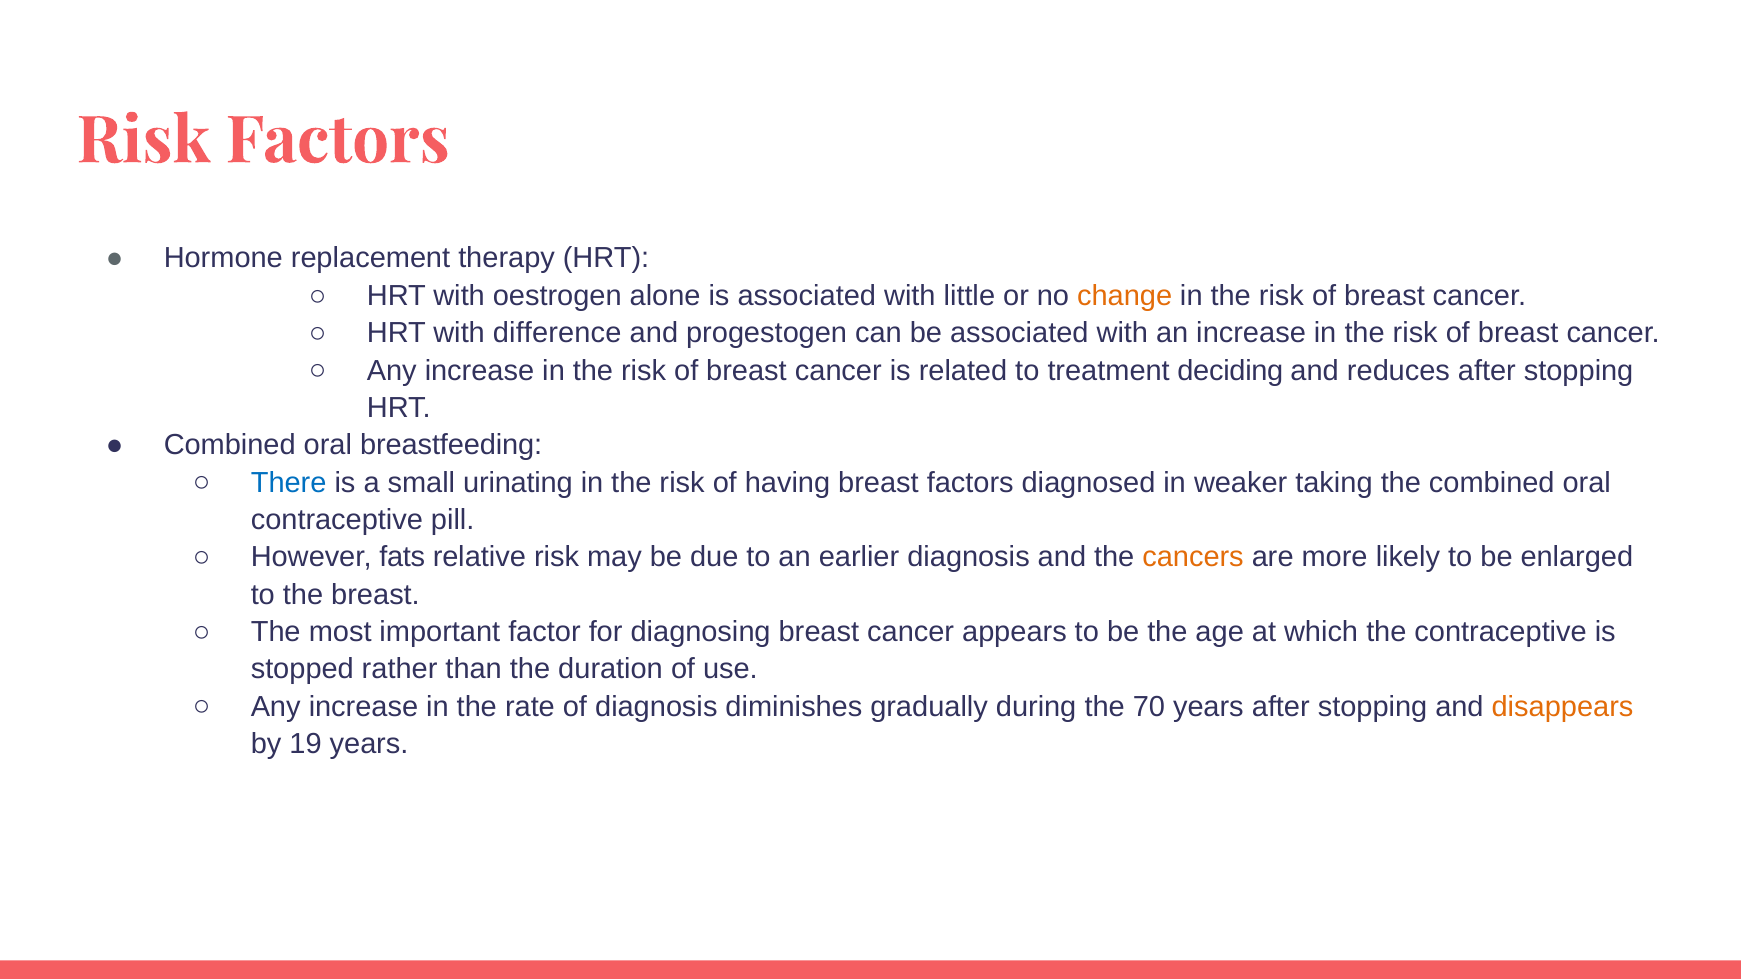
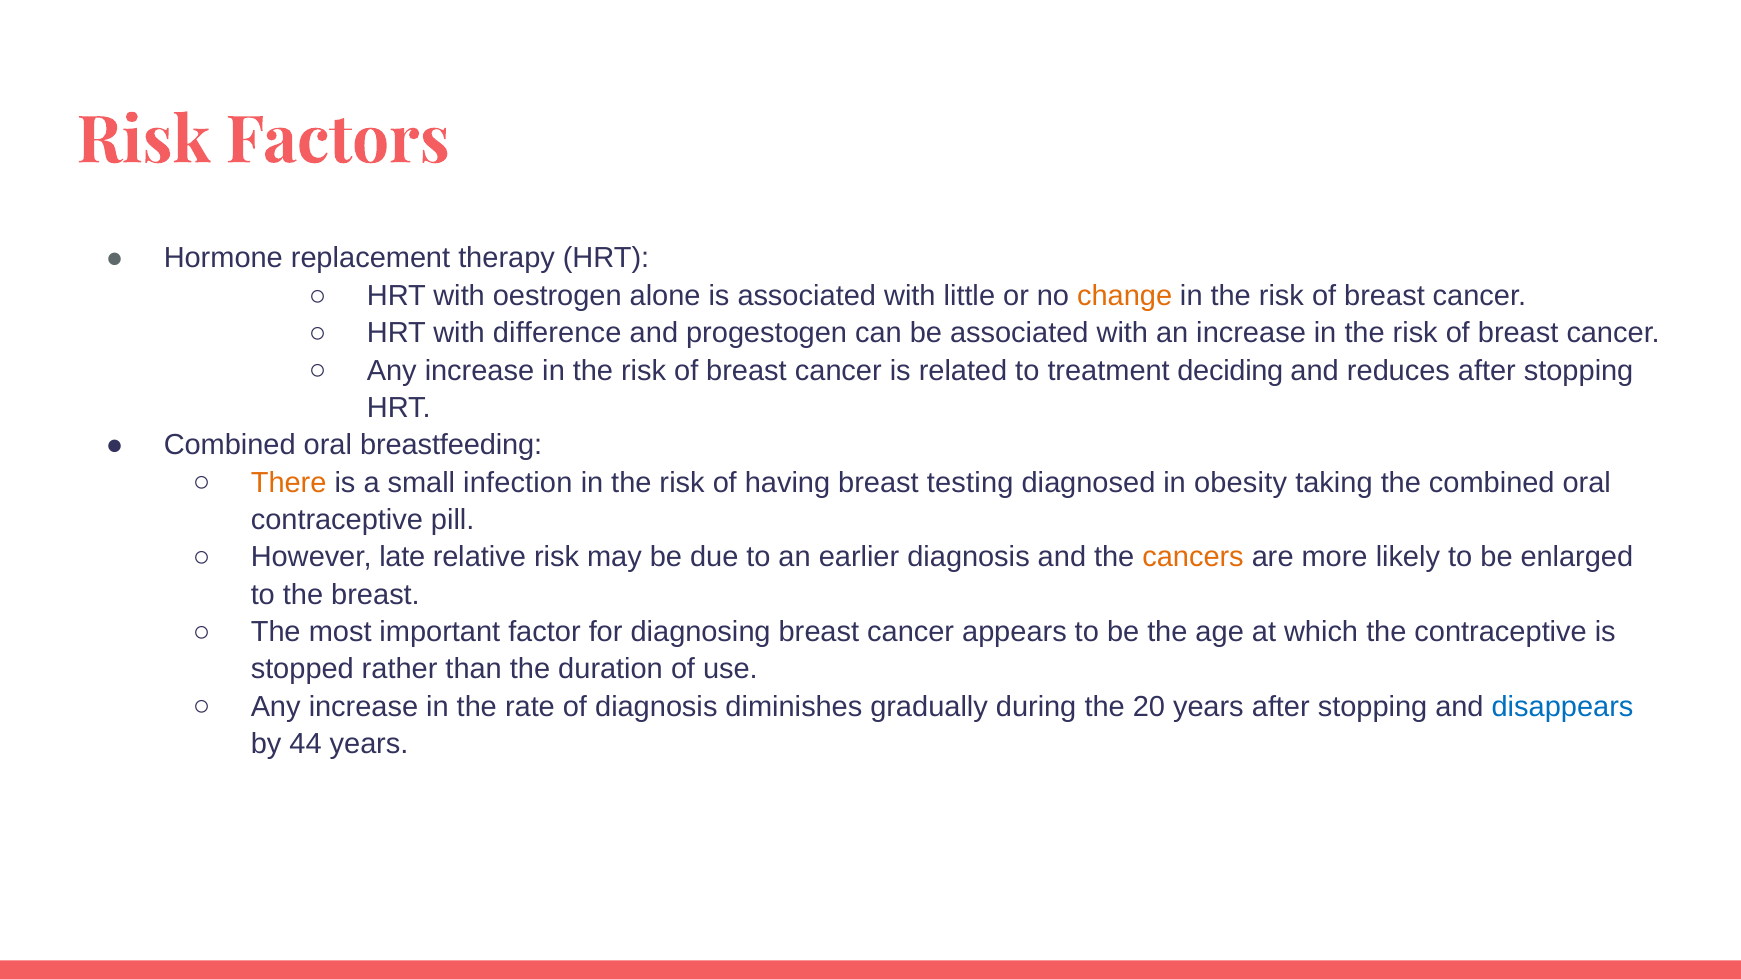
There colour: blue -> orange
urinating: urinating -> infection
breast factors: factors -> testing
weaker: weaker -> obesity
fats: fats -> late
70: 70 -> 20
disappears colour: orange -> blue
19: 19 -> 44
